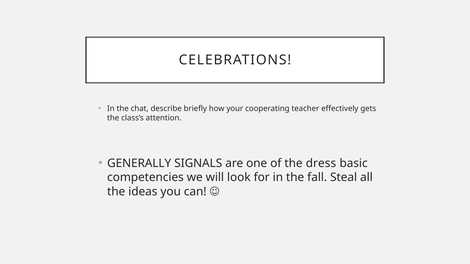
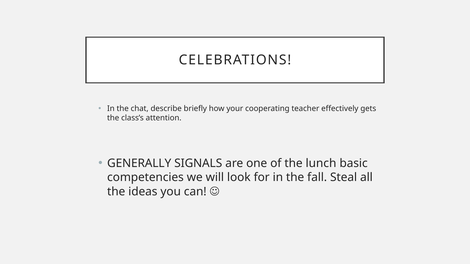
dress: dress -> lunch
